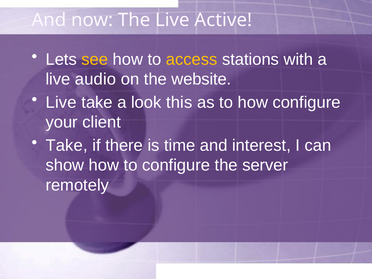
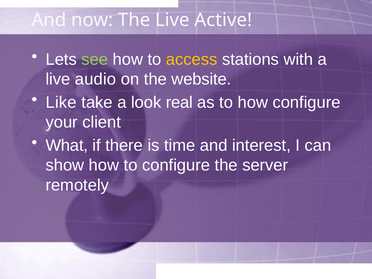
see colour: yellow -> light green
Live at (61, 102): Live -> Like
this: this -> real
Take at (67, 145): Take -> What
